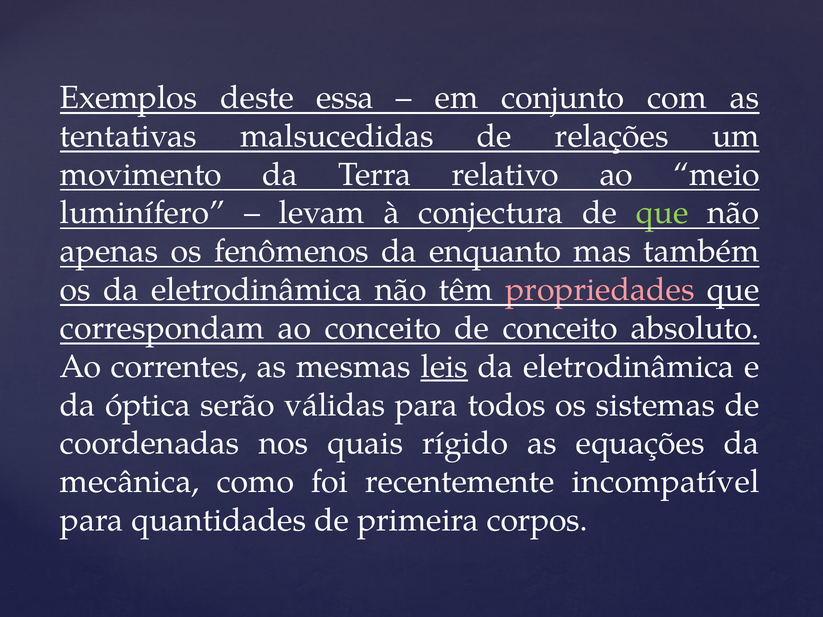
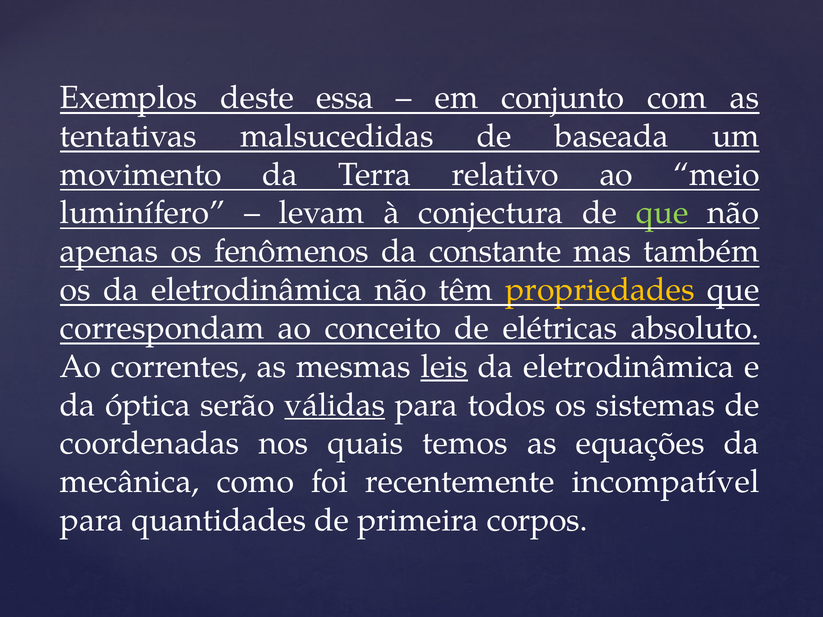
relações: relações -> baseada
enquanto: enquanto -> constante
propriedades colour: pink -> yellow
de conceito: conceito -> elétricas
válidas underline: none -> present
rígido: rígido -> temos
